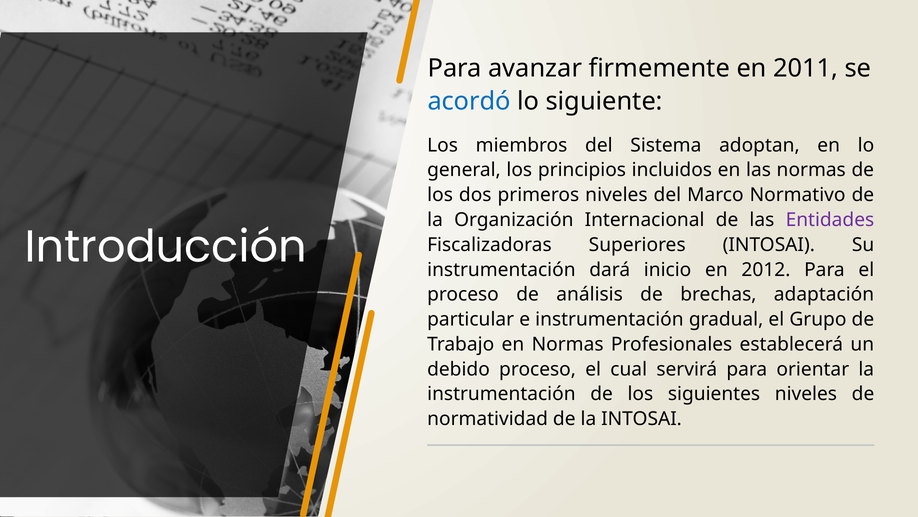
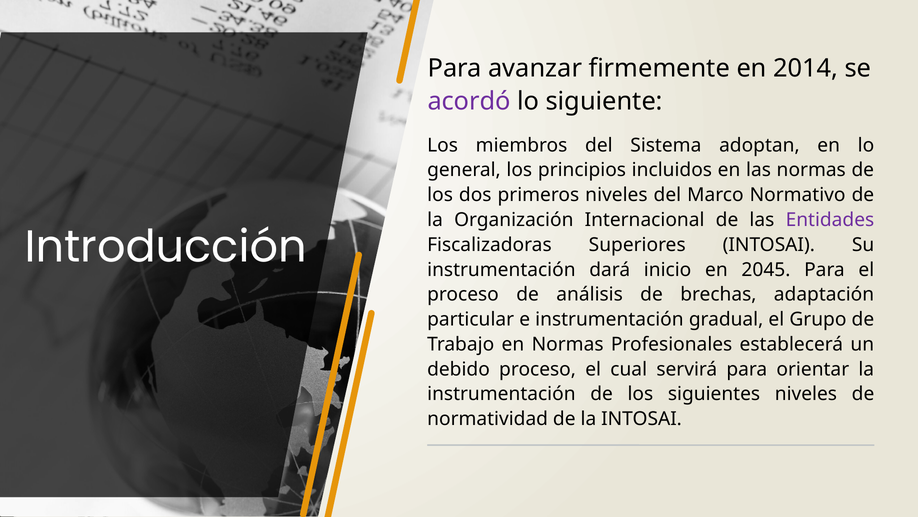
2011: 2011 -> 2014
acordó colour: blue -> purple
2012: 2012 -> 2045
